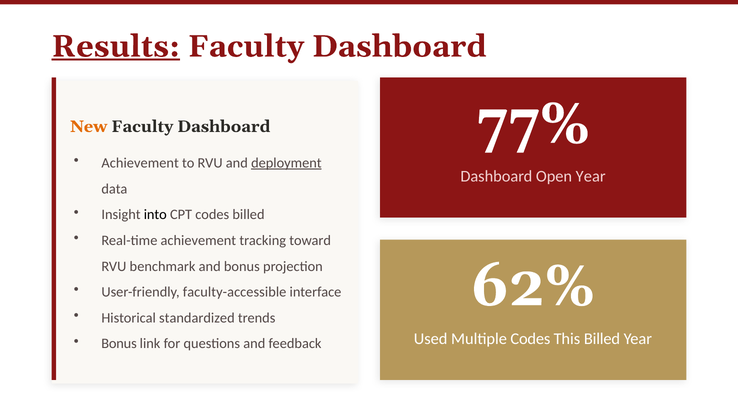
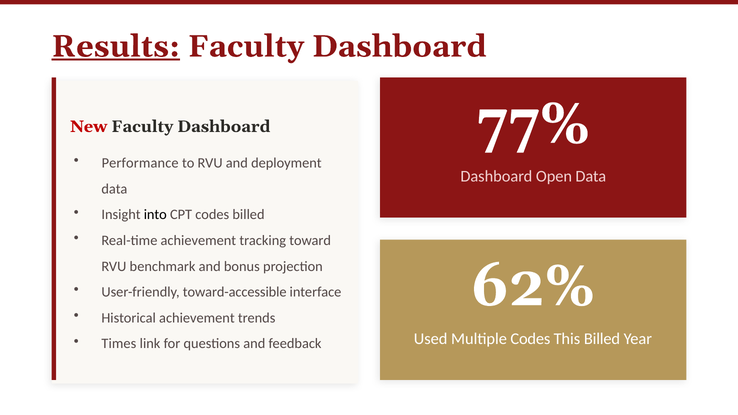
New colour: orange -> red
Achievement at (140, 163): Achievement -> Performance
deployment underline: present -> none
Open Year: Year -> Data
faculty-accessible: faculty-accessible -> toward-accessible
Historical standardized: standardized -> achievement
Bonus at (119, 344): Bonus -> Times
